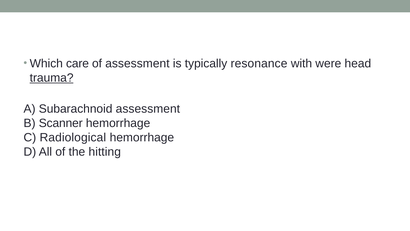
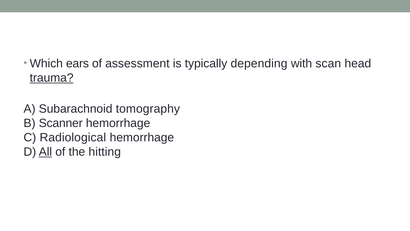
care: care -> ears
resonance: resonance -> depending
were: were -> scan
Subarachnoid assessment: assessment -> tomography
All underline: none -> present
